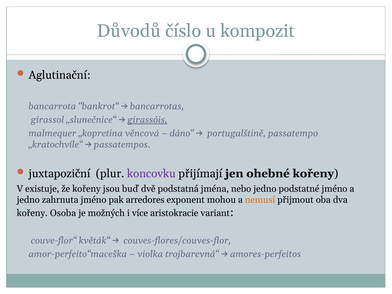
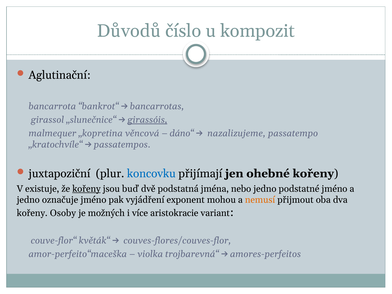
portugalštině: portugalštině -> nazalizujeme
koncovku colour: purple -> blue
kořeny at (86, 189) underline: none -> present
zahrnuta: zahrnuta -> označuje
arredores: arredores -> vyjádření
Osoba: Osoba -> Osoby
